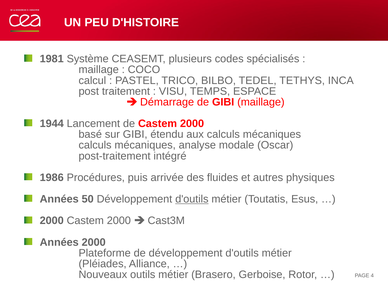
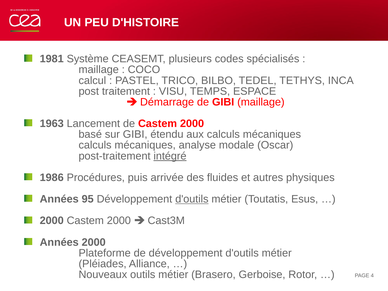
1944: 1944 -> 1963
intégré underline: none -> present
50: 50 -> 95
